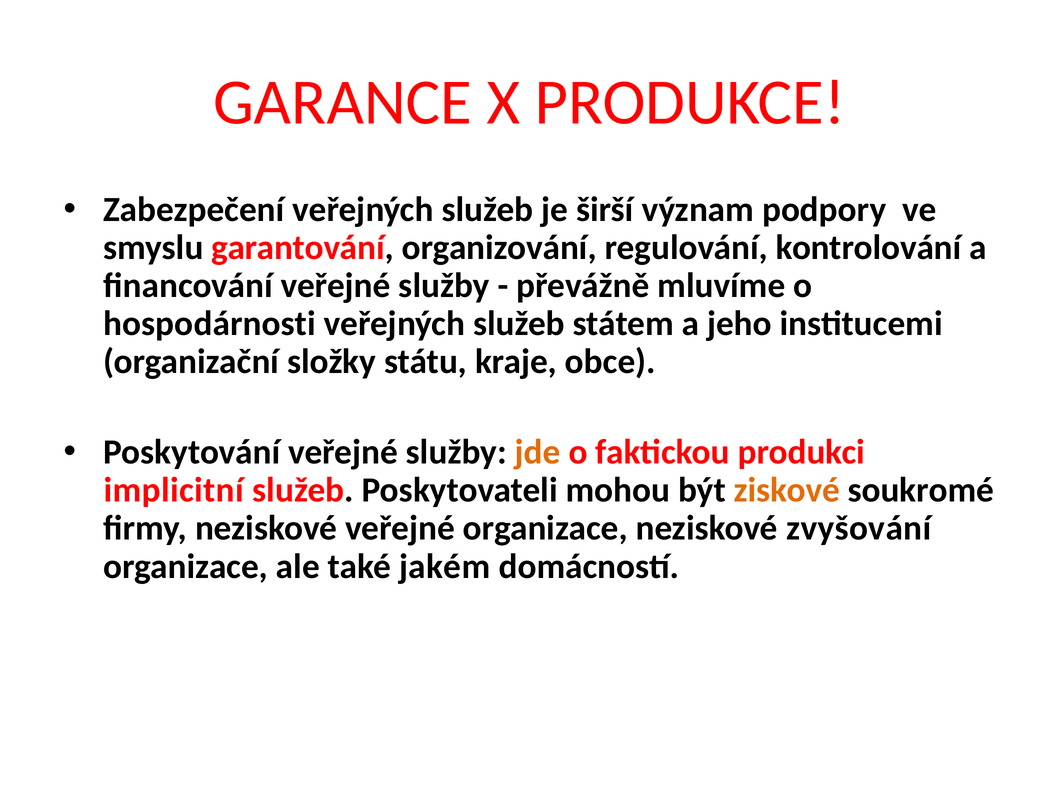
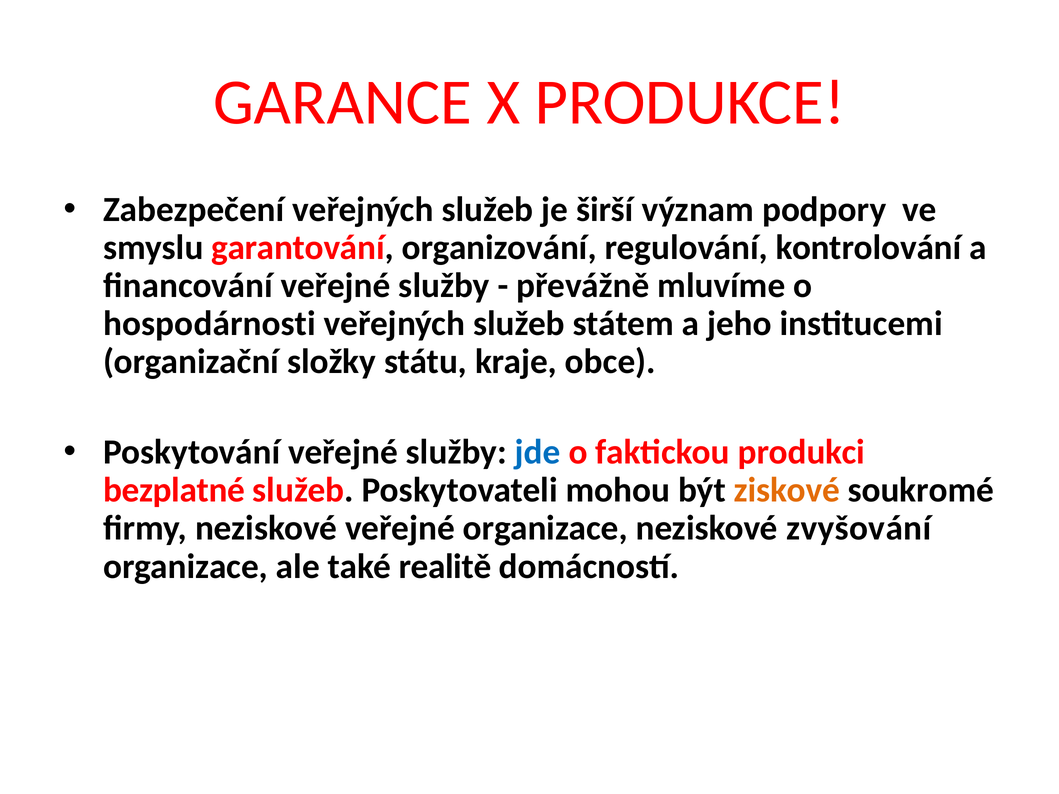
jde colour: orange -> blue
implicitní: implicitní -> bezplatné
jakém: jakém -> realitě
